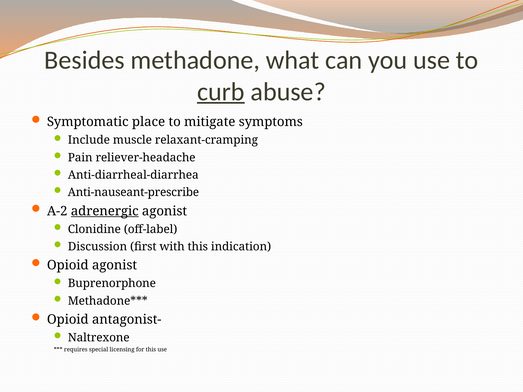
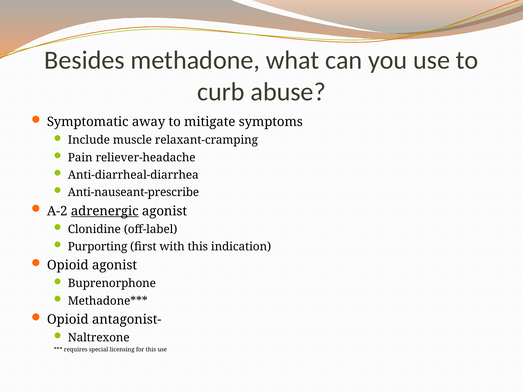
curb underline: present -> none
place: place -> away
Discussion: Discussion -> Purporting
